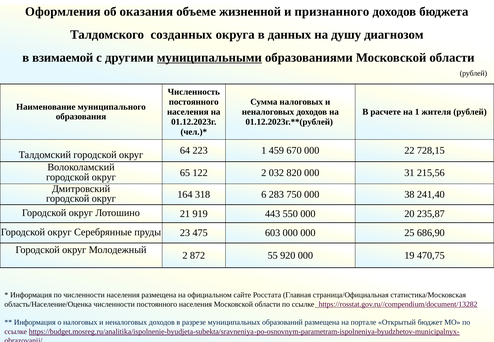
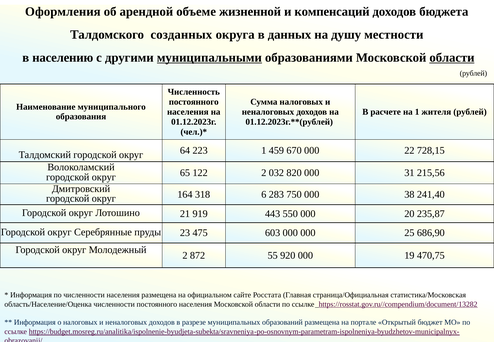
оказания: оказания -> арендной
признанного: признанного -> компенсаций
диагнозом: диагнозом -> местности
взимаемой: взимаемой -> населению
области at (452, 58) underline: none -> present
